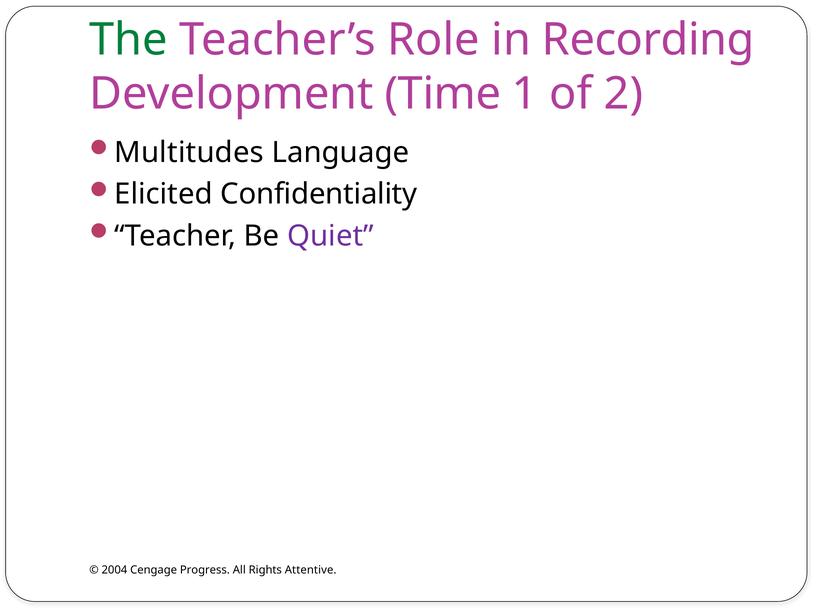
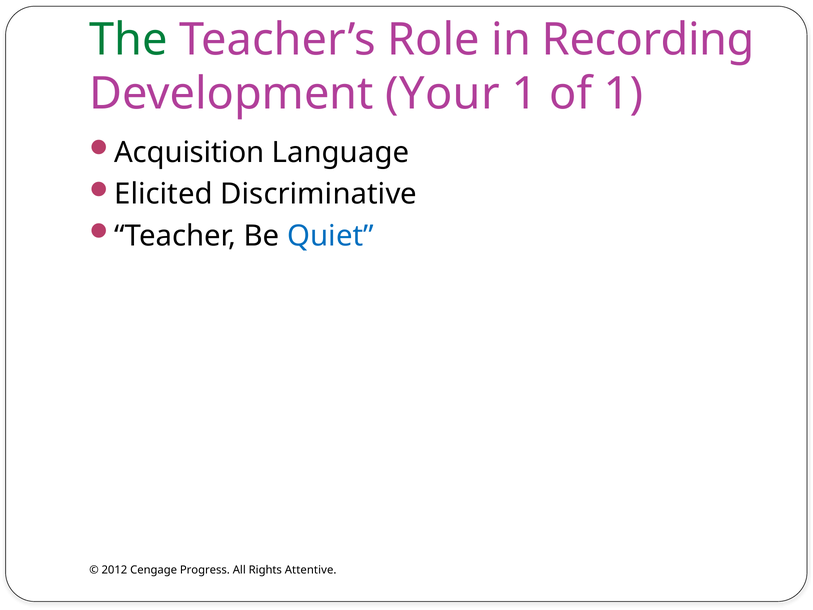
Time: Time -> Your
of 2: 2 -> 1
Multitudes: Multitudes -> Acquisition
Confidentiality: Confidentiality -> Discriminative
Quiet colour: purple -> blue
2004: 2004 -> 2012
